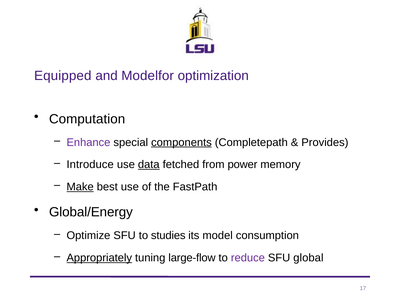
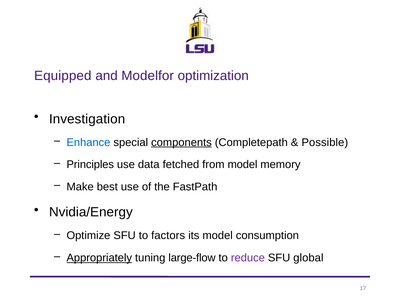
Computation: Computation -> Investigation
Enhance colour: purple -> blue
Provides: Provides -> Possible
Introduce: Introduce -> Principles
data underline: present -> none
from power: power -> model
Make underline: present -> none
Global/Energy: Global/Energy -> Nvidia/Energy
studies: studies -> factors
